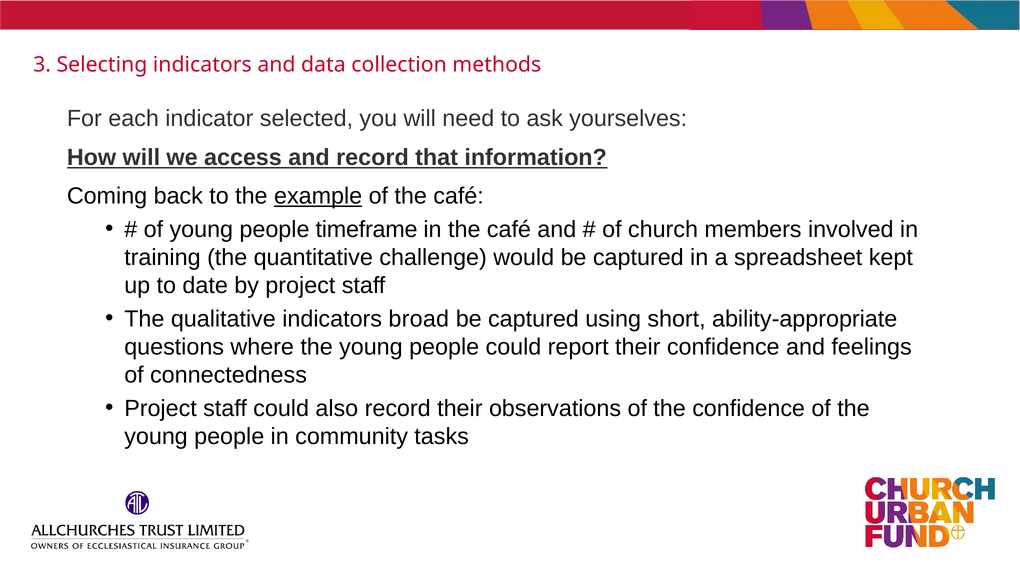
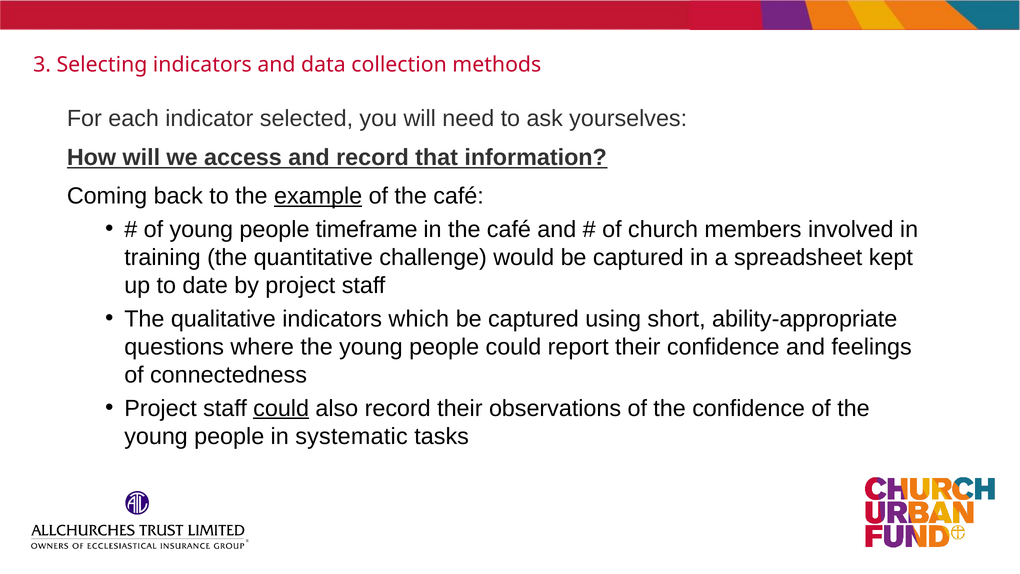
broad: broad -> which
could at (281, 408) underline: none -> present
community: community -> systematic
